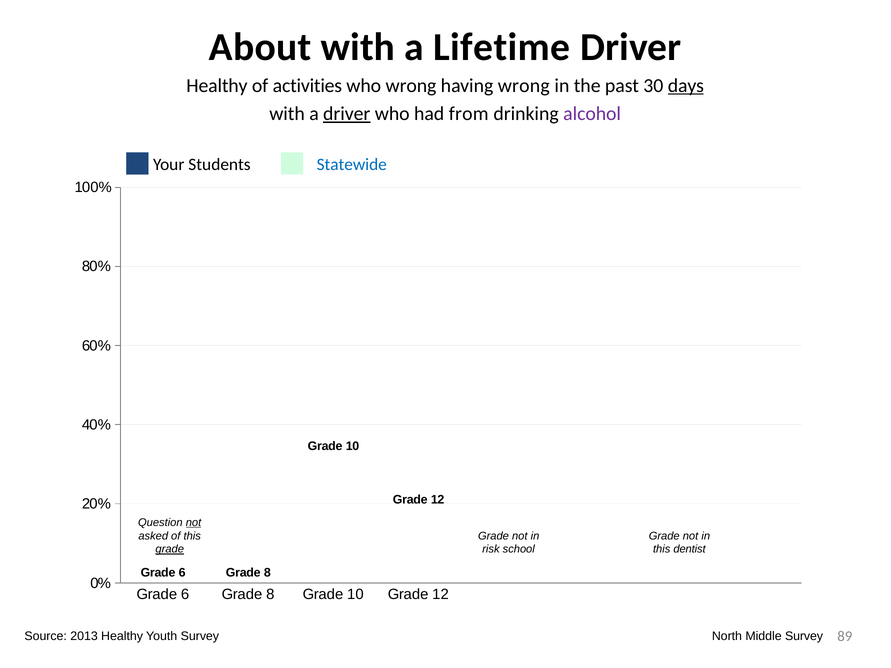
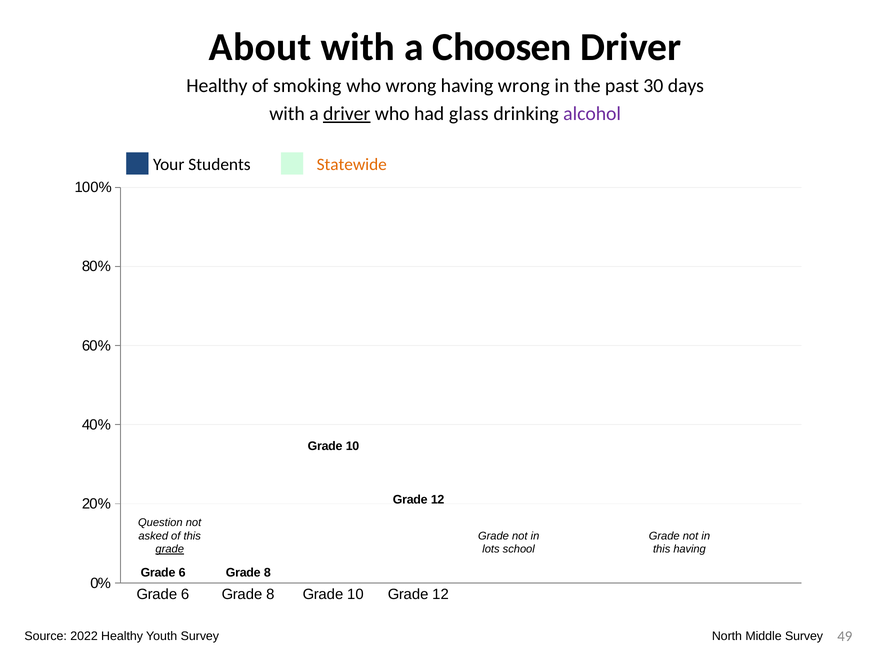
Lifetime: Lifetime -> Choosen
activities: activities -> smoking
days underline: present -> none
from: from -> glass
Statewide colour: blue -> orange
not at (194, 523) underline: present -> none
risk: risk -> lots
this dentist: dentist -> having
2013: 2013 -> 2022
89: 89 -> 49
